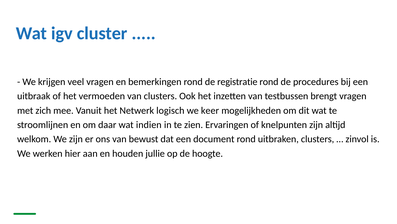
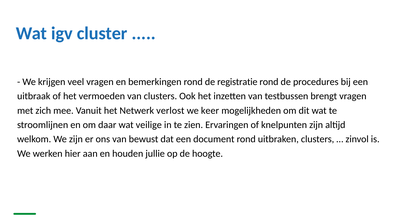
logisch: logisch -> verlost
indien: indien -> veilige
